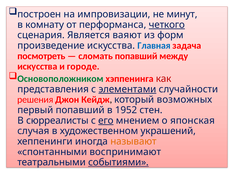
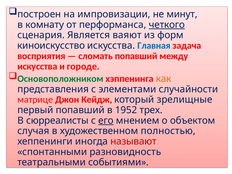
произведение: произведение -> киноискусство
посмотреть: посмотреть -> восприятия
как colour: red -> orange
элементами underline: present -> none
решения: решения -> матрице
возможных: возможных -> зрелищные
стен: стен -> трех
японская: японская -> объектом
украшений: украшений -> полностью
называют colour: orange -> red
воспринимают: воспринимают -> разновидность
событиями underline: present -> none
